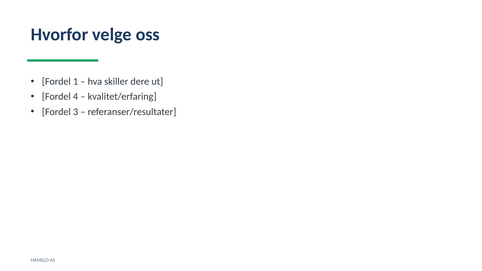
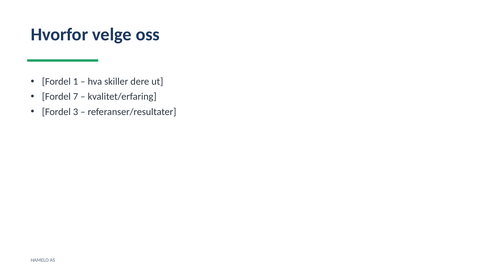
4: 4 -> 7
